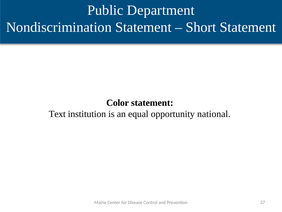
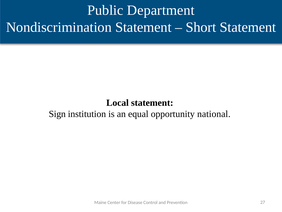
Color: Color -> Local
Text: Text -> Sign
